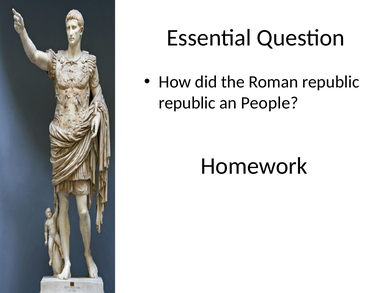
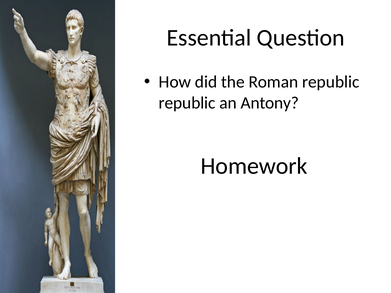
People: People -> Antony
